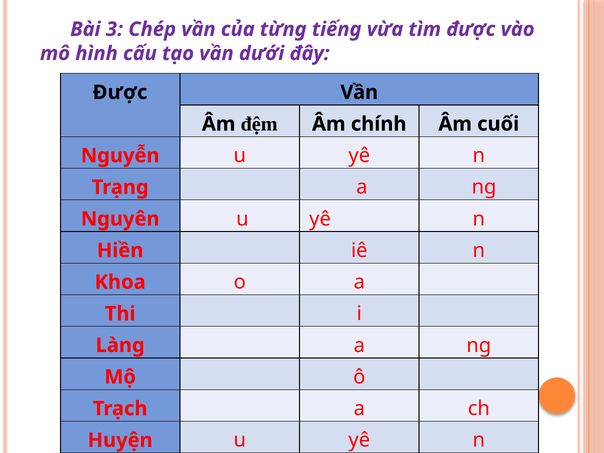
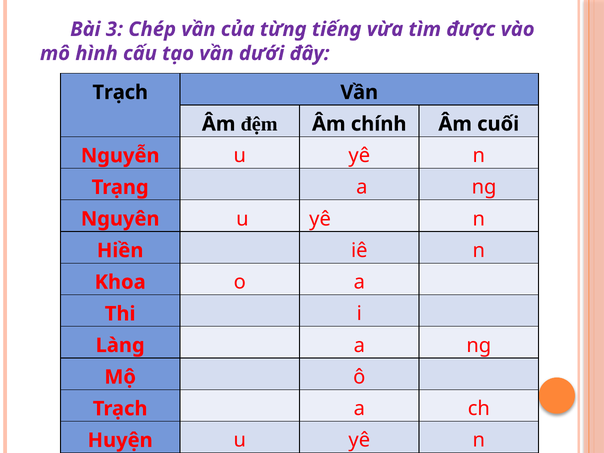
Được at (120, 92): Được -> Trạch
